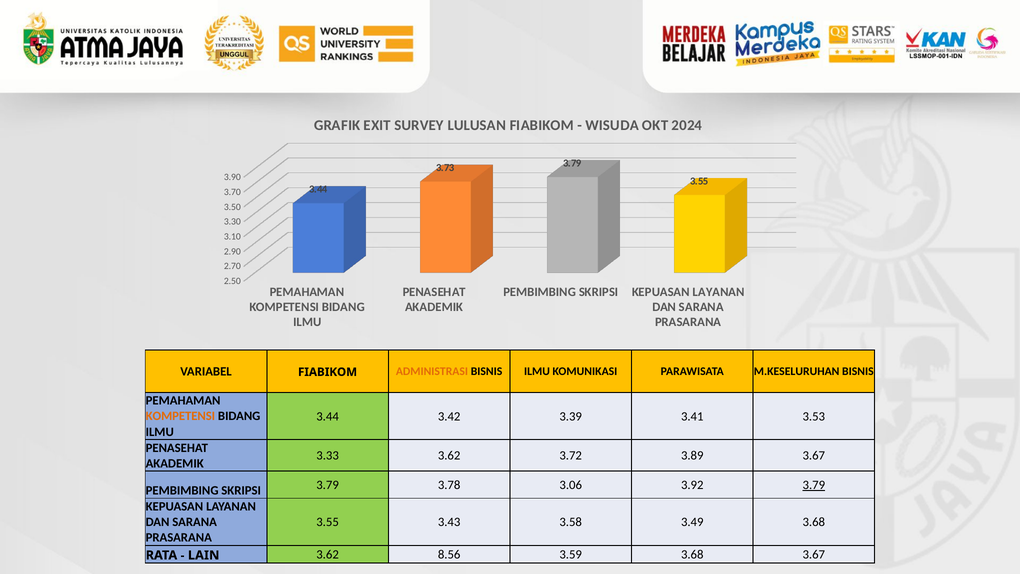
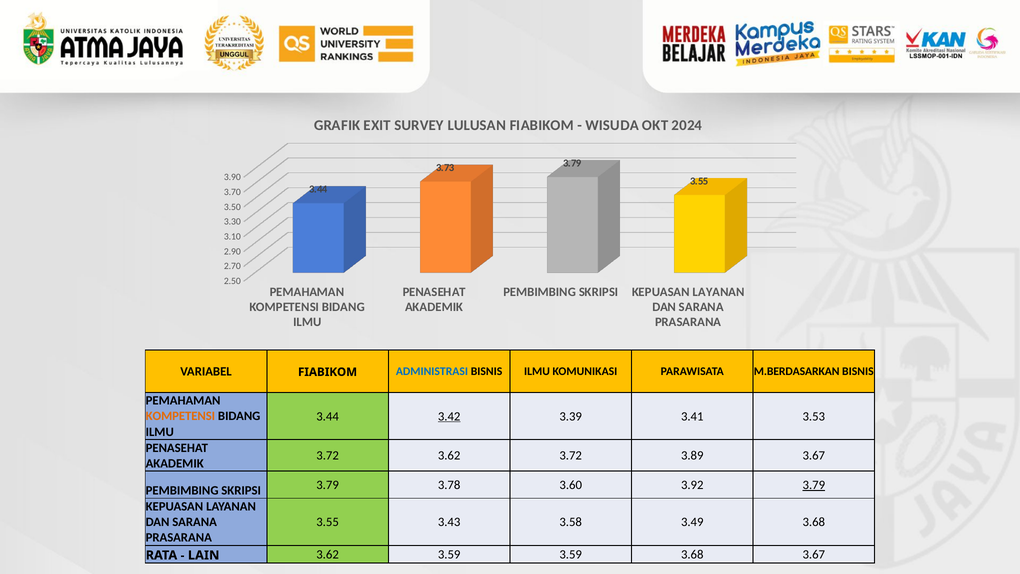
ADMINISTRASI colour: orange -> blue
M.KESELURUHAN: M.KESELURUHAN -> M.BERDASARKAN
3.42 underline: none -> present
3.33 at (328, 455): 3.33 -> 3.72
3.06: 3.06 -> 3.60
3.62 8.56: 8.56 -> 3.59
